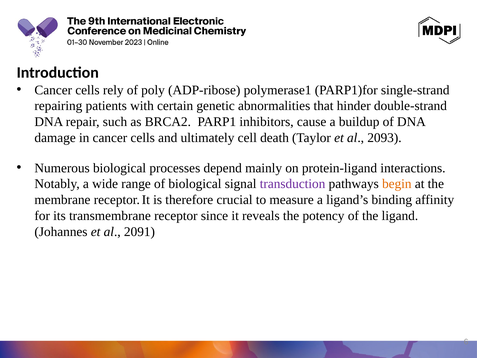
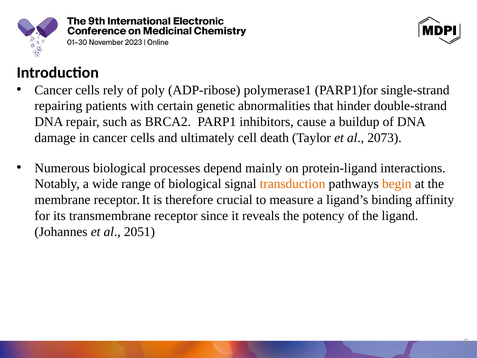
2093: 2093 -> 2073
transduction colour: purple -> orange
2091: 2091 -> 2051
